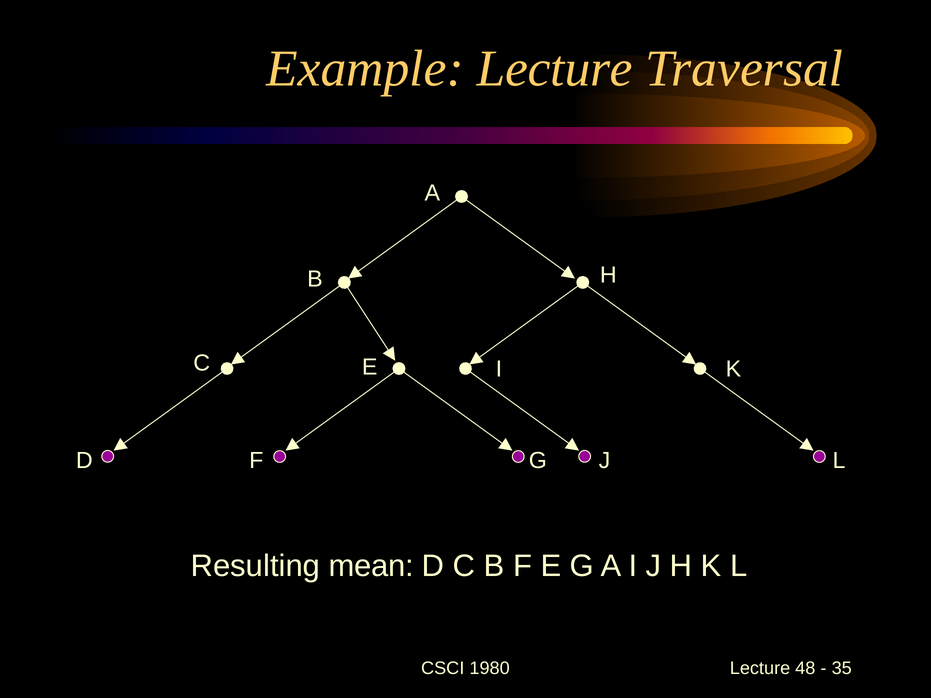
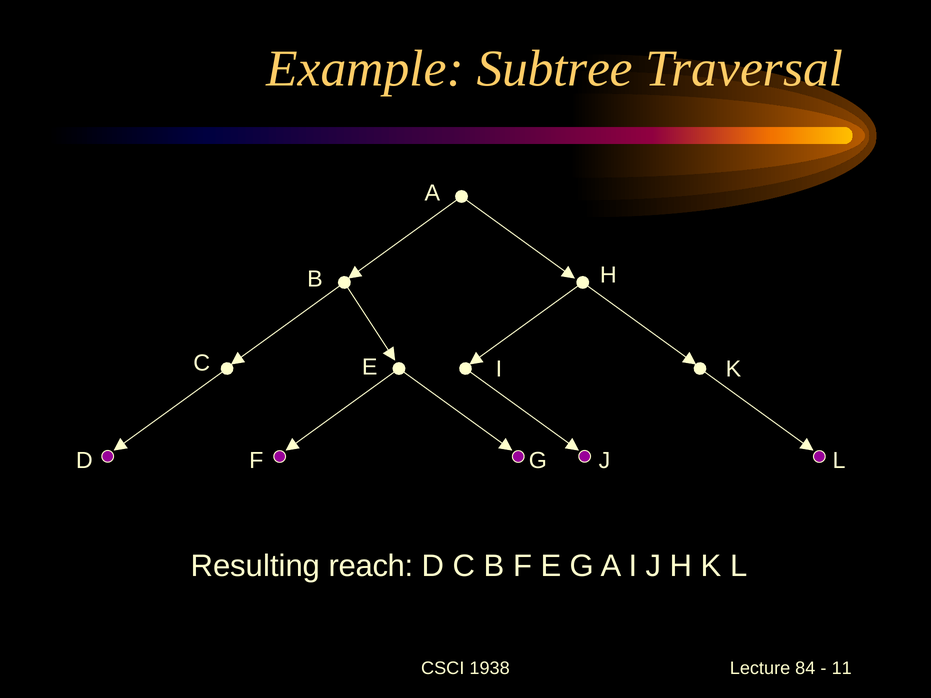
Example Lecture: Lecture -> Subtree
mean: mean -> reach
1980: 1980 -> 1938
48: 48 -> 84
35: 35 -> 11
